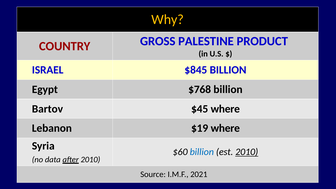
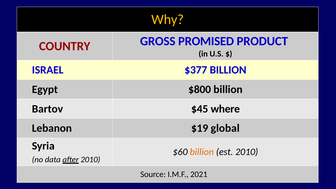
PALESTINE: PALESTINE -> PROMISED
$845: $845 -> $377
$768: $768 -> $800
$19 where: where -> global
billion at (202, 152) colour: blue -> orange
2010 at (247, 152) underline: present -> none
